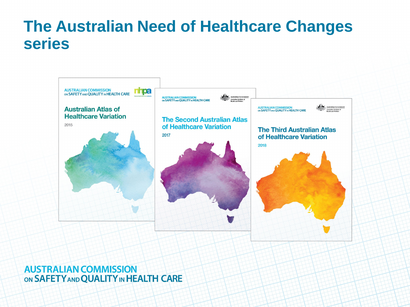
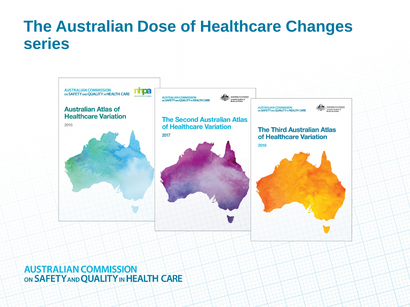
Need: Need -> Dose
